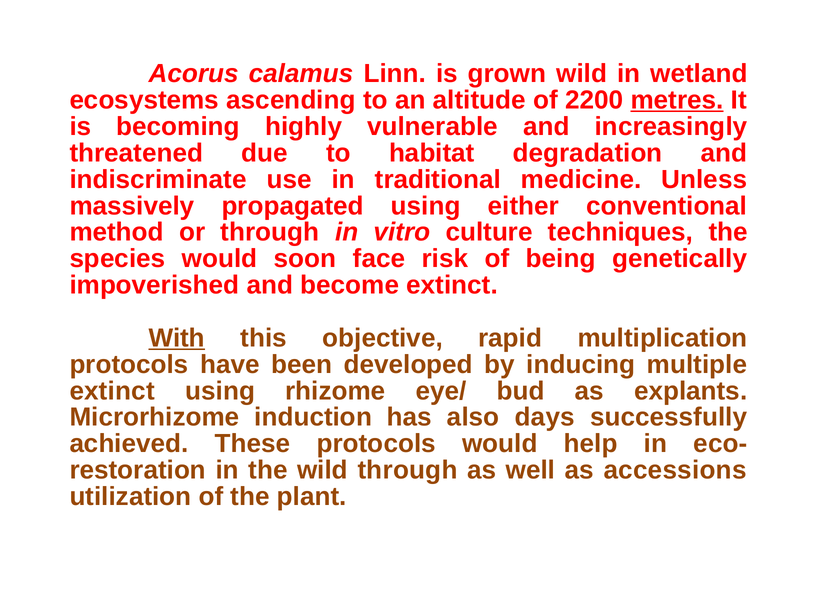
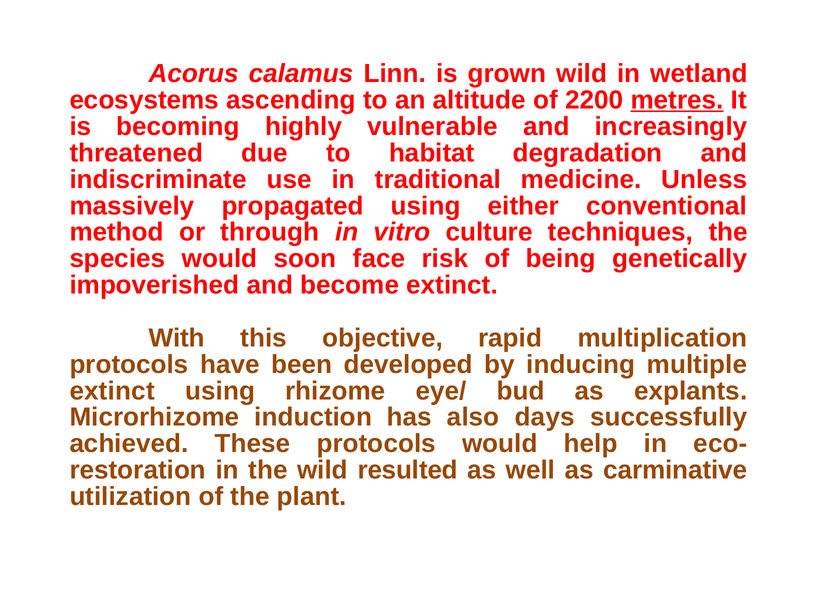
With underline: present -> none
wild through: through -> resulted
accessions: accessions -> carminative
